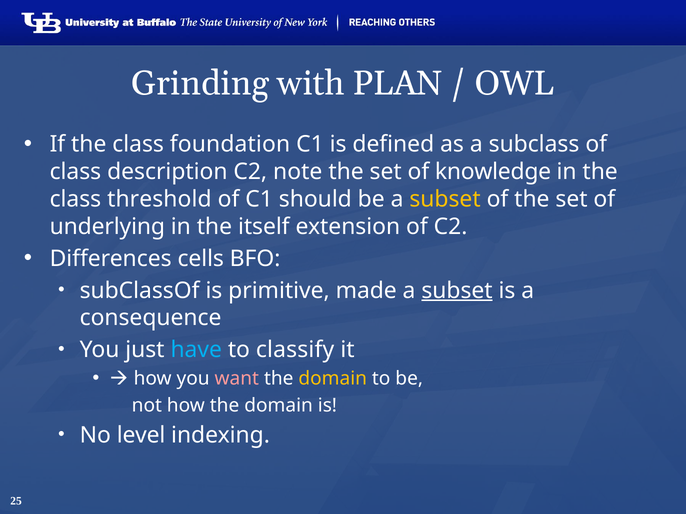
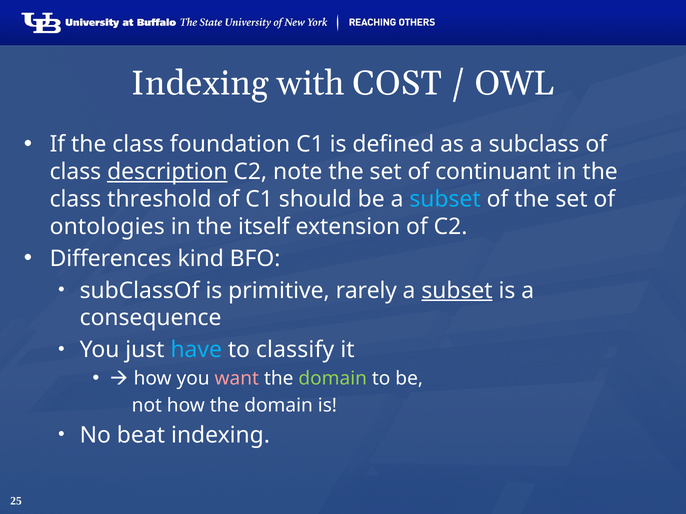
Grinding at (200, 84): Grinding -> Indexing
PLAN: PLAN -> COST
description underline: none -> present
knowledge: knowledge -> continuant
subset at (445, 199) colour: yellow -> light blue
underlying: underlying -> ontologies
cells: cells -> kind
made: made -> rarely
domain at (333, 379) colour: yellow -> light green
level: level -> beat
